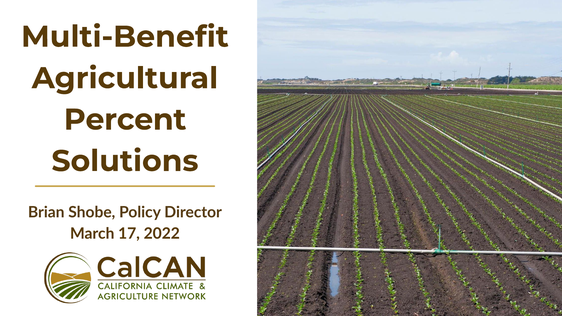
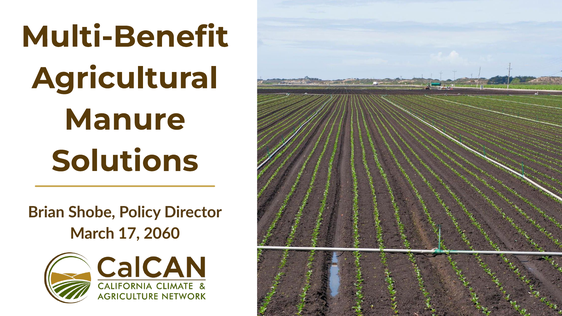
Percent: Percent -> Manure
2022: 2022 -> 2060
